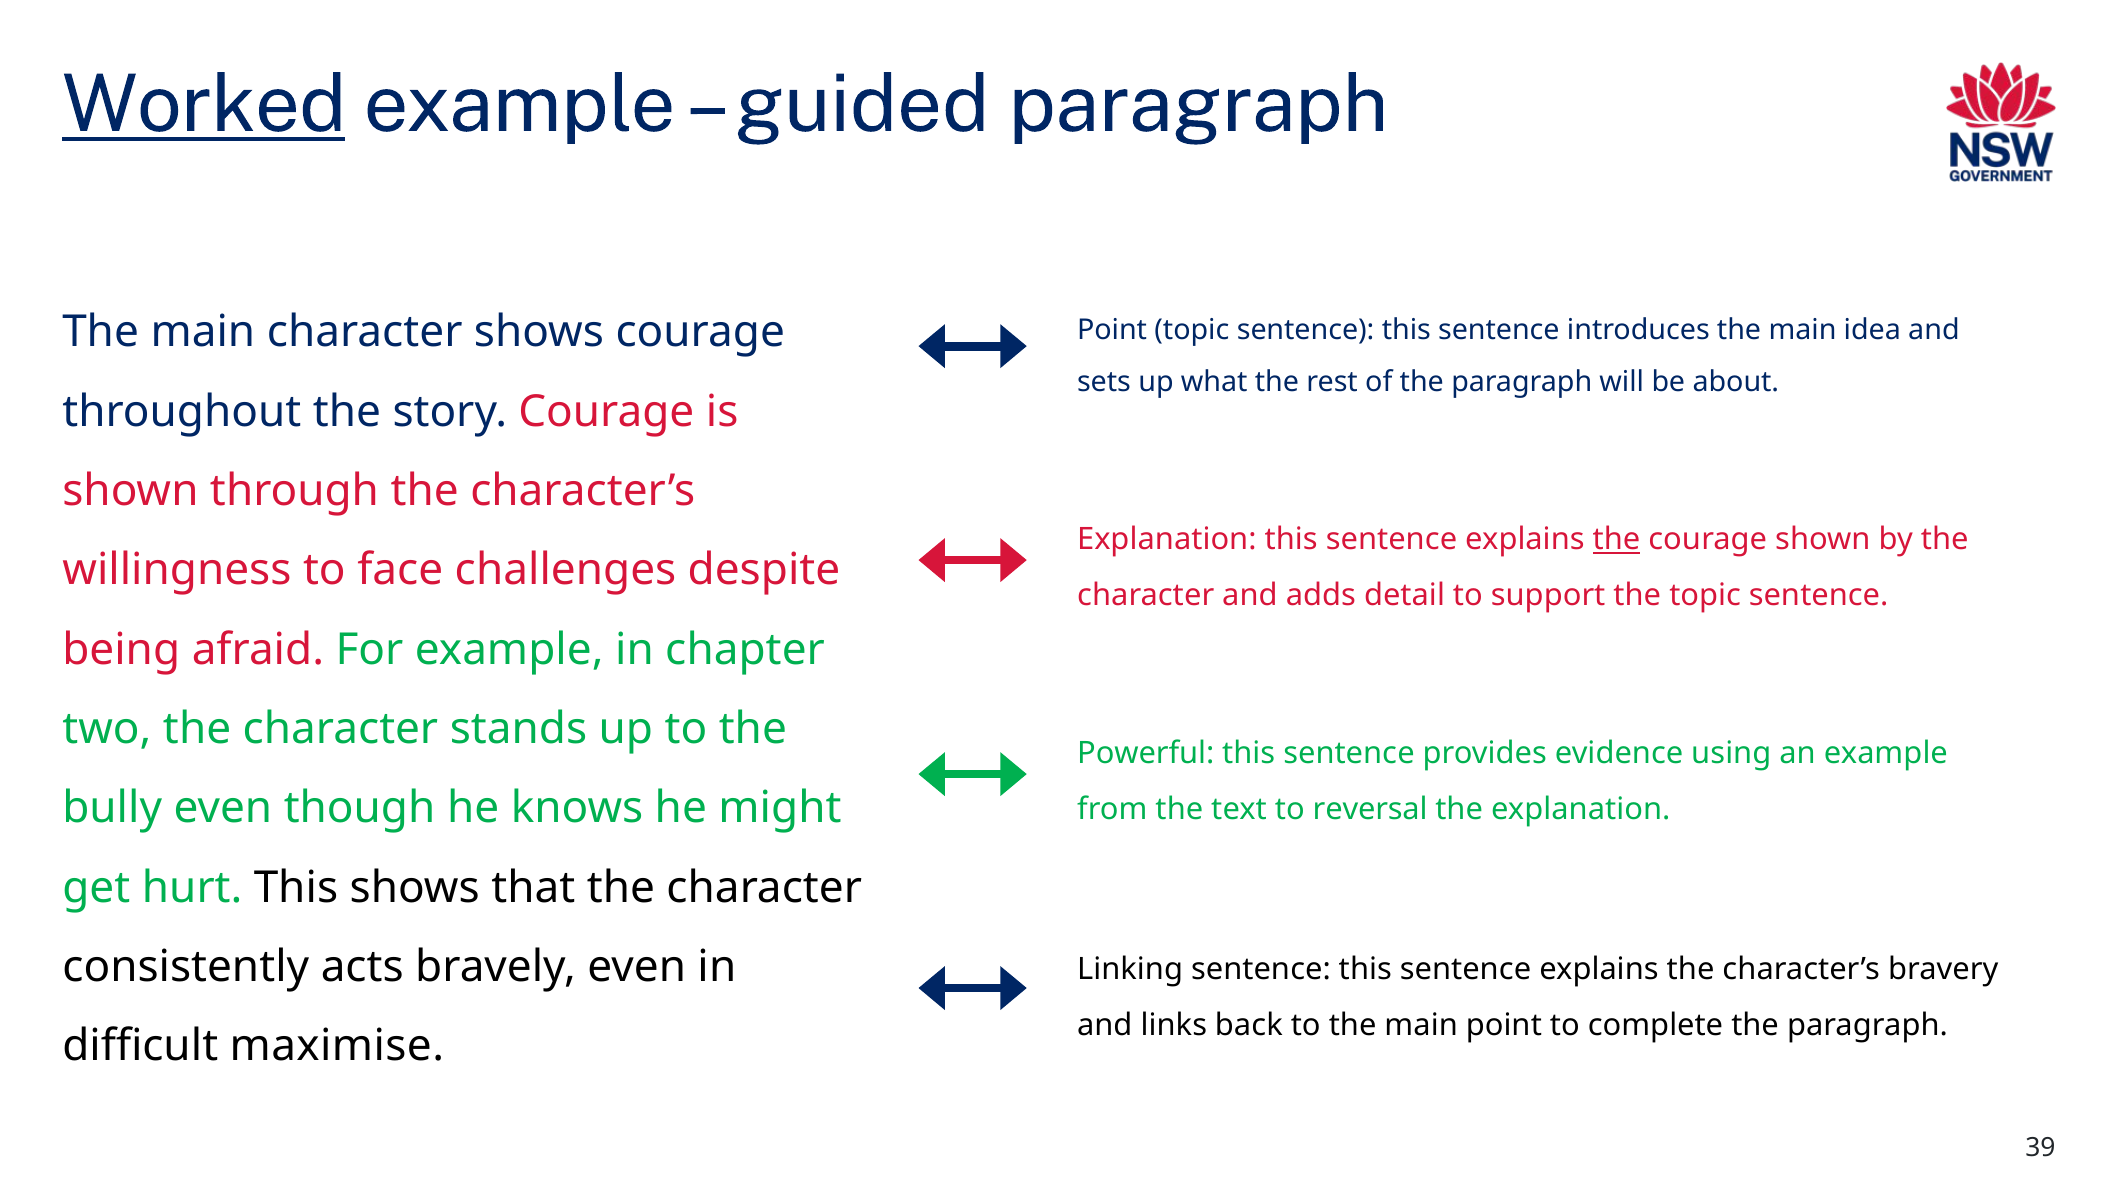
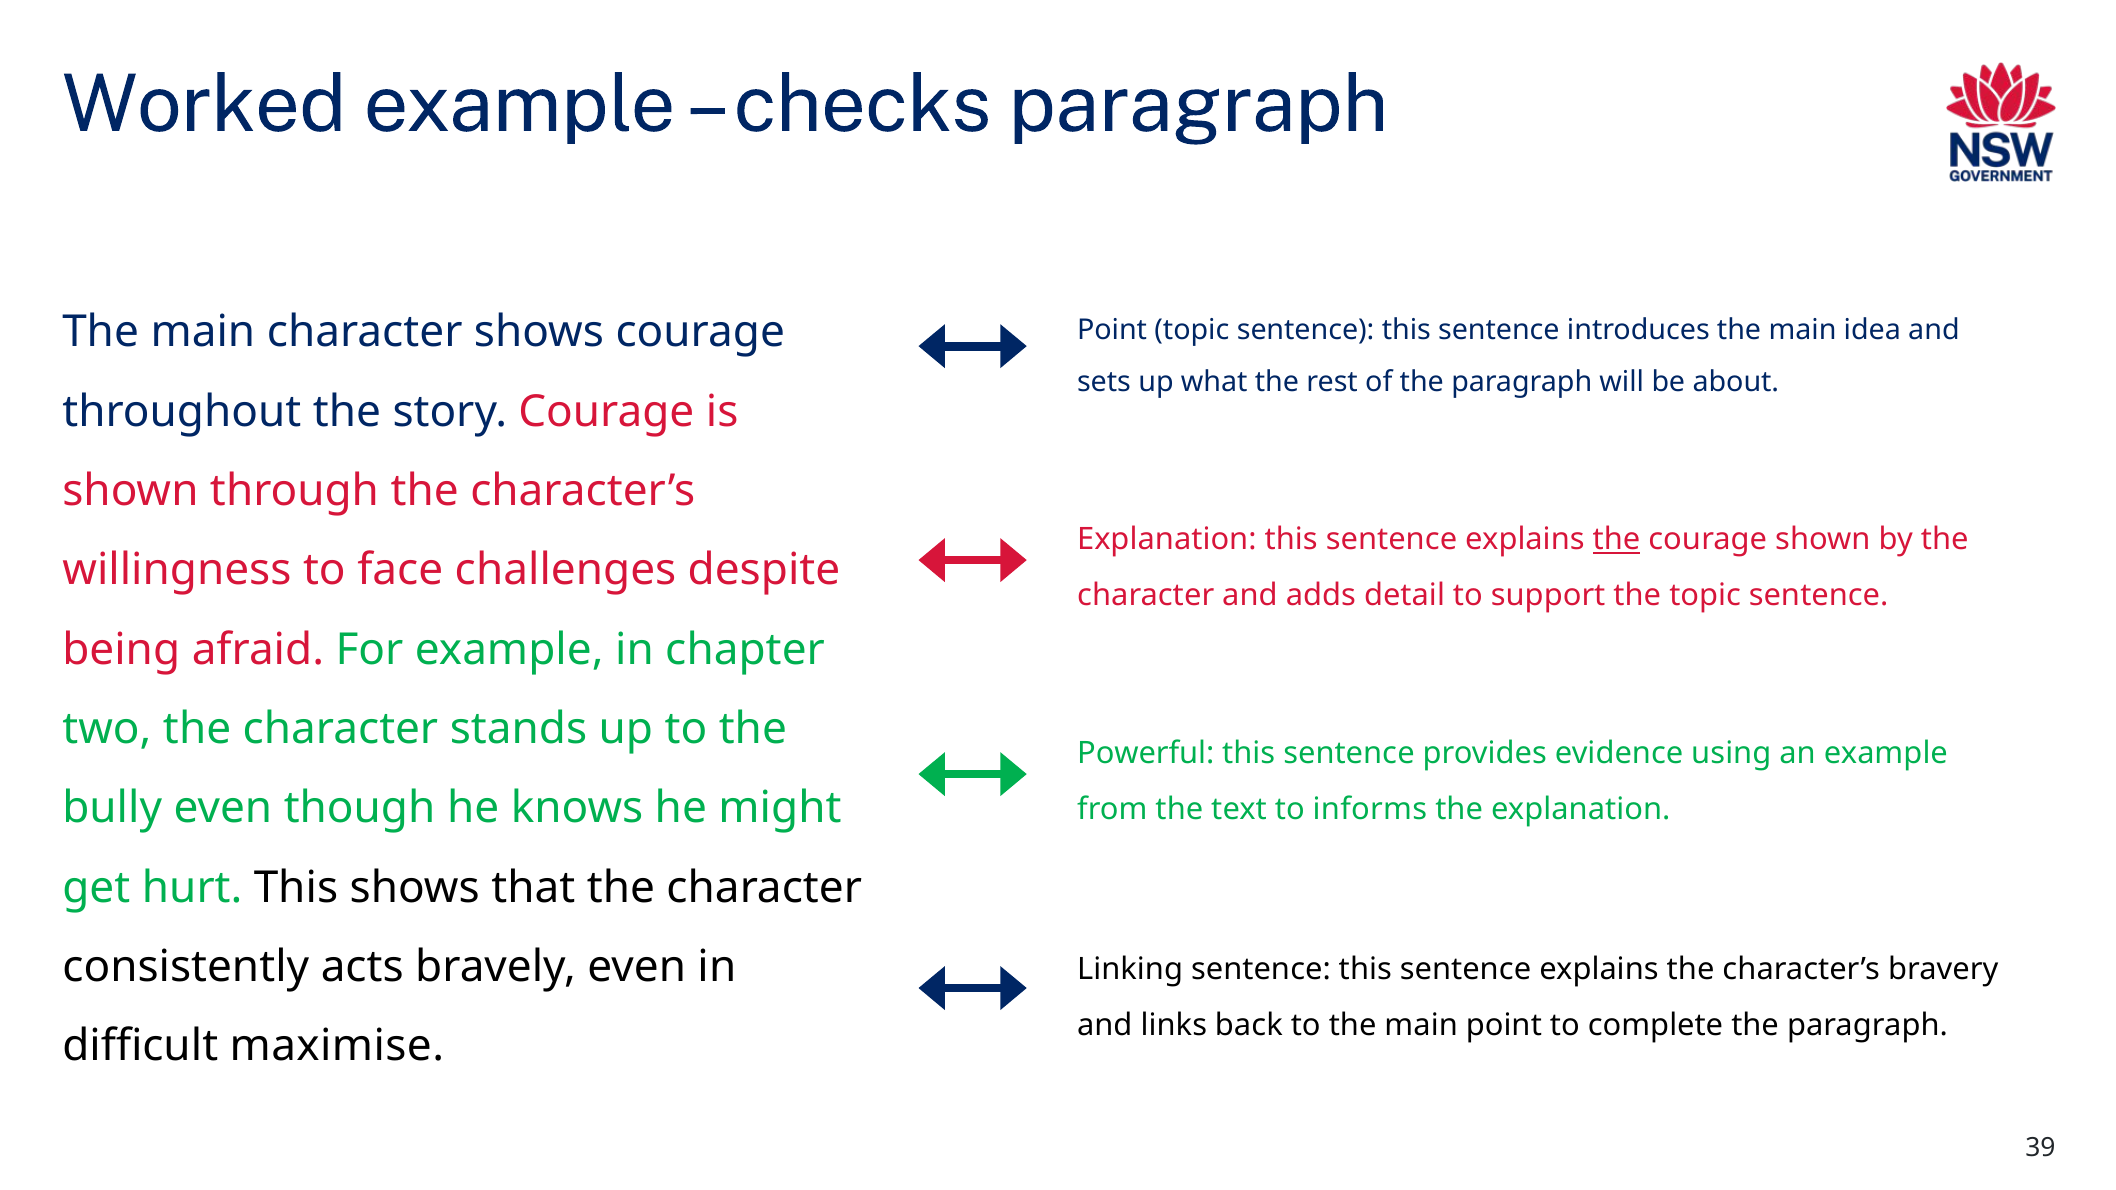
Worked underline: present -> none
guided: guided -> checks
reversal: reversal -> informs
